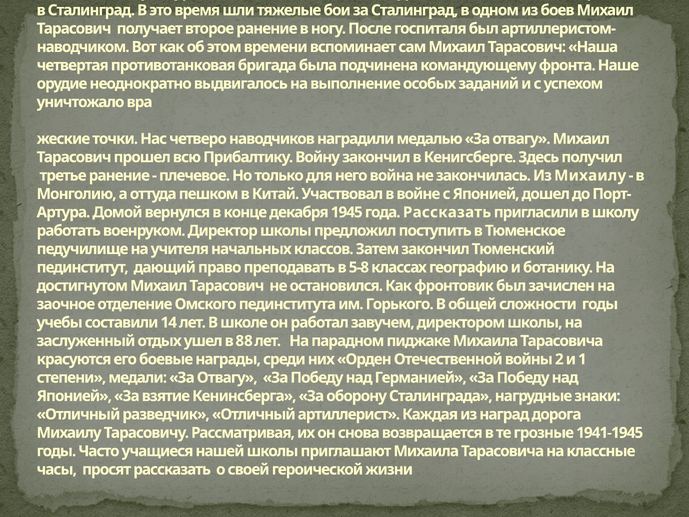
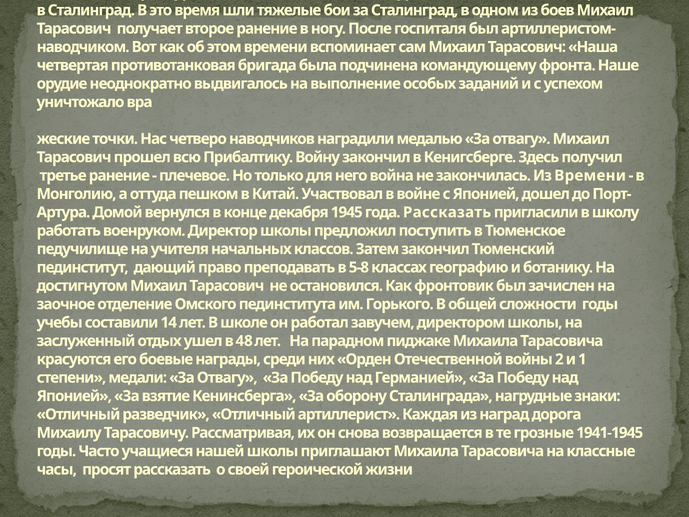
Из Михаилу: Михаилу -> Времени
88: 88 -> 48
